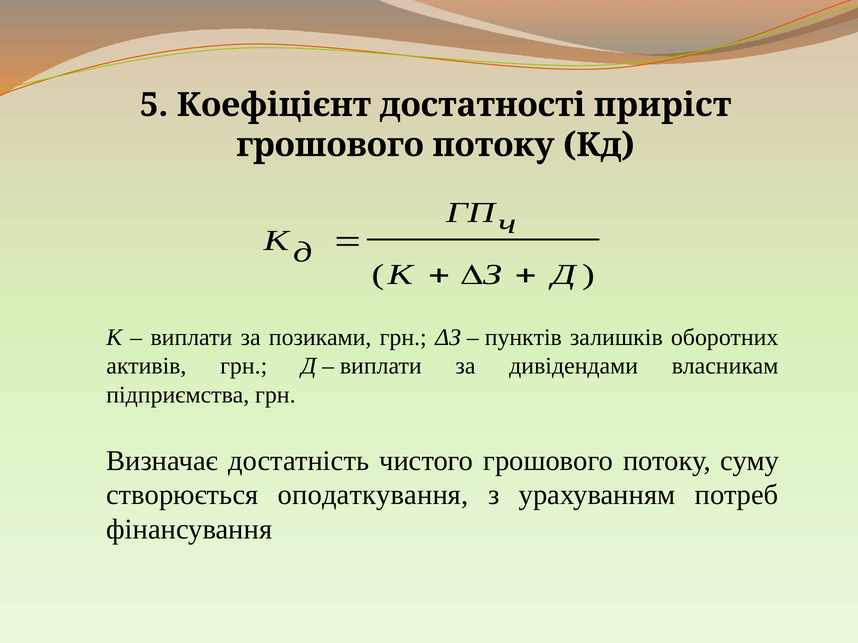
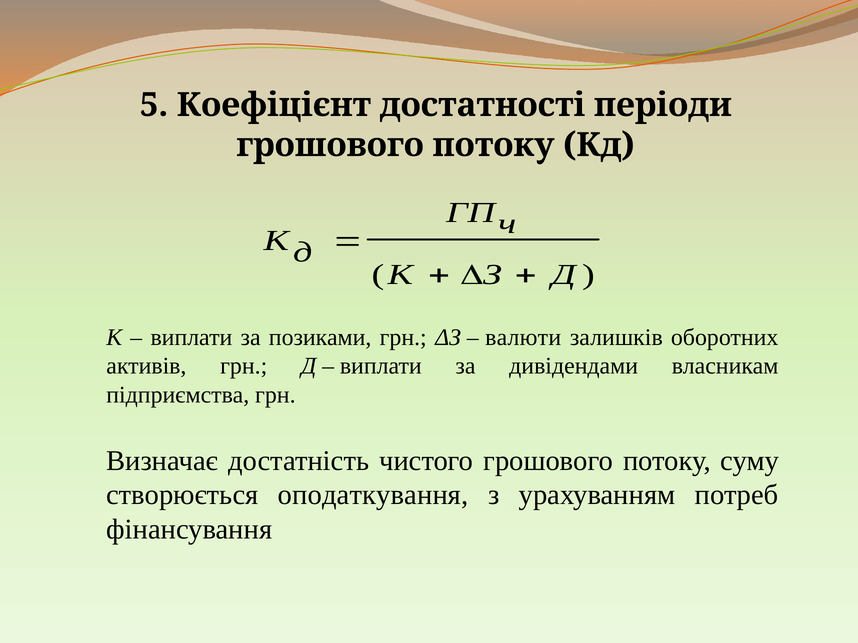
приріст: приріст -> періоди
пунктів: пунктів -> валюти
